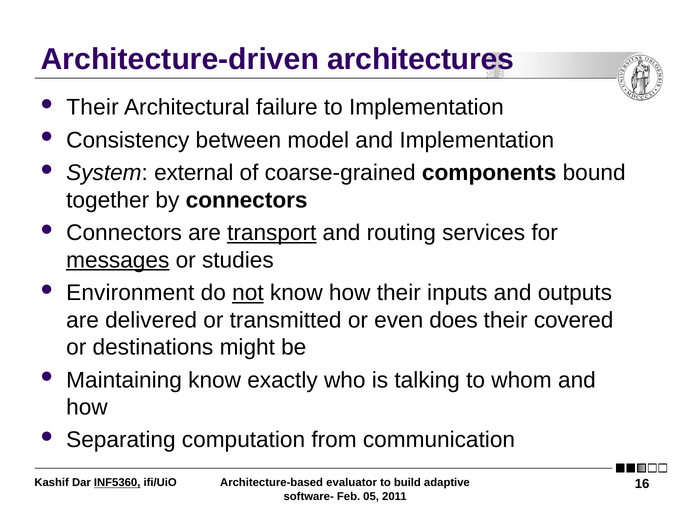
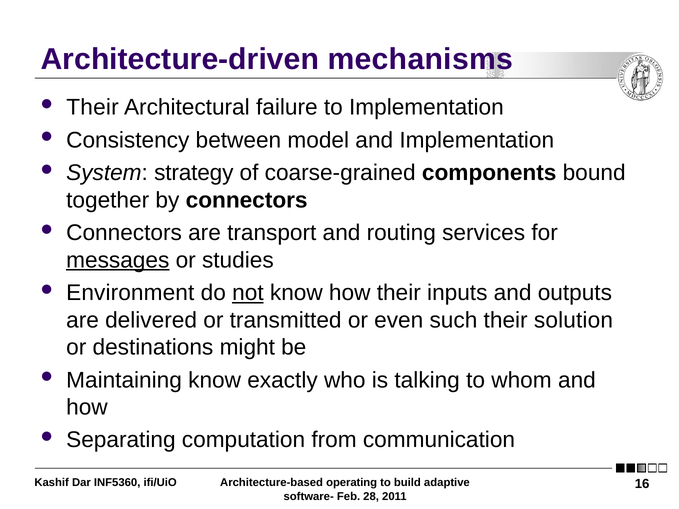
architectures: architectures -> mechanisms
external: external -> strategy
transport underline: present -> none
does: does -> such
covered: covered -> solution
INF5360 underline: present -> none
evaluator: evaluator -> operating
05: 05 -> 28
